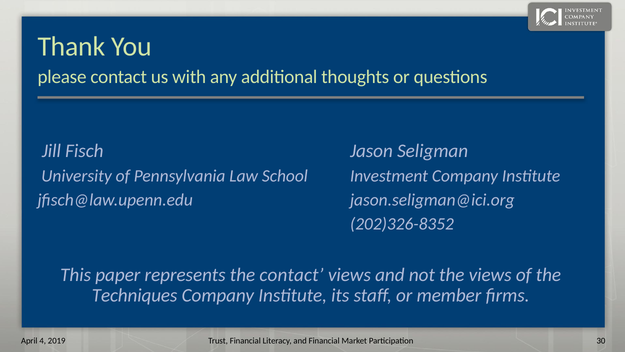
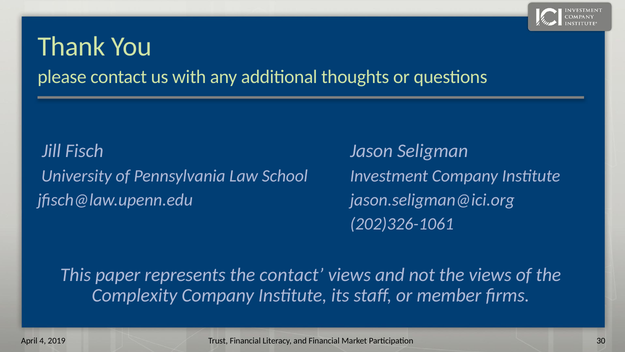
202)326-8352: 202)326-8352 -> 202)326-1061
Techniques: Techniques -> Complexity
